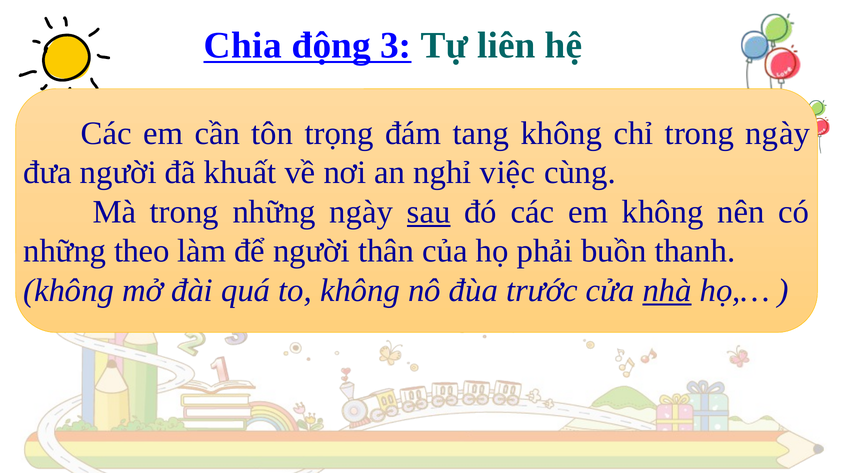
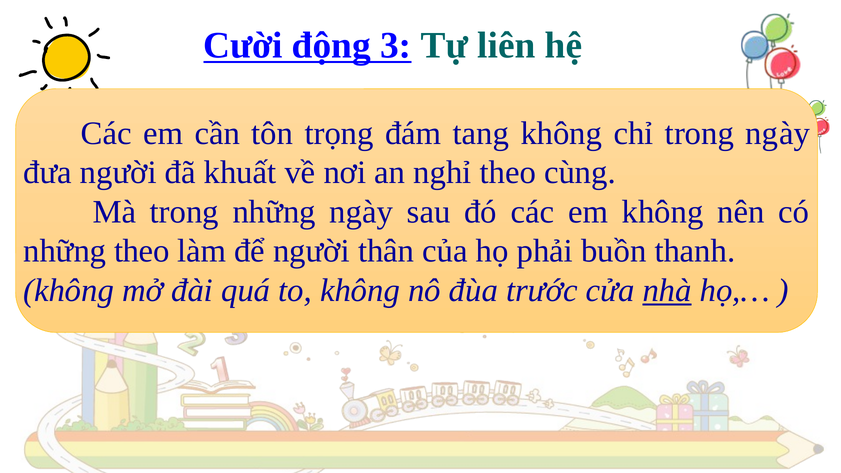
Chia: Chia -> Cười
nghỉ việc: việc -> theo
sau underline: present -> none
